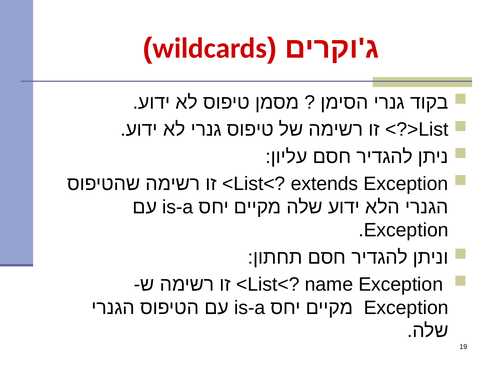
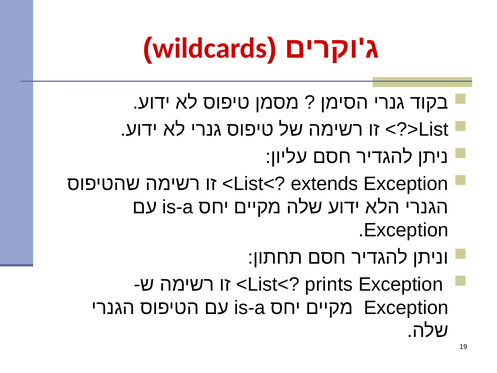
name: name -> prints
